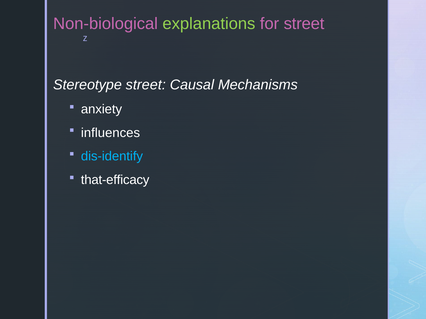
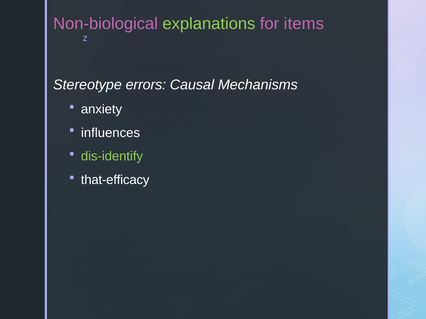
for street: street -> items
Stereotype street: street -> errors
dis-identify colour: light blue -> light green
